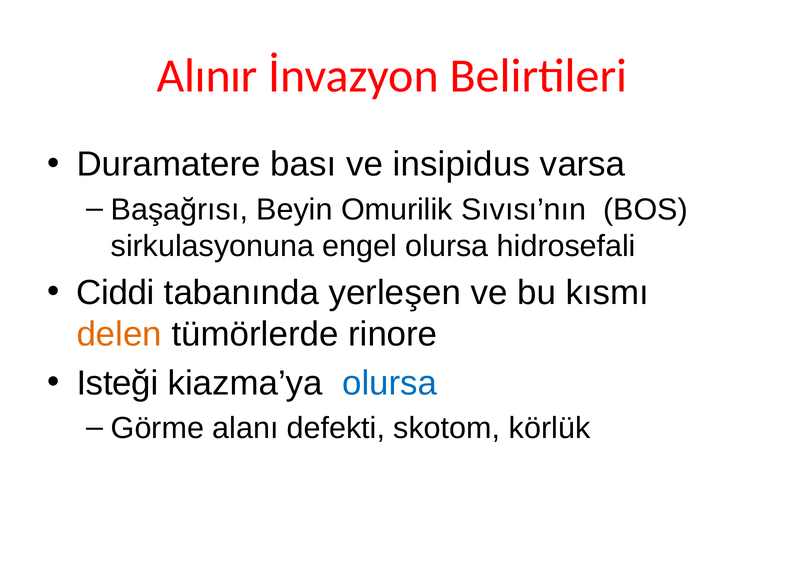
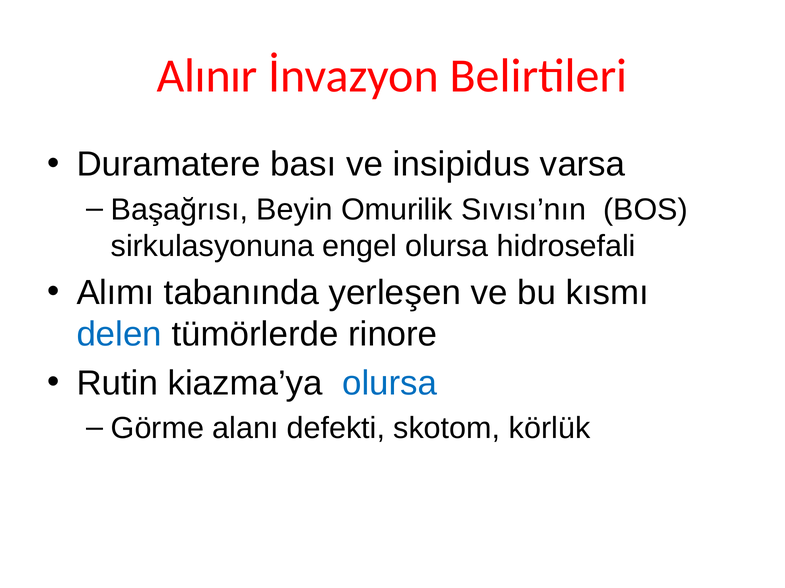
Ciddi: Ciddi -> Alımı
delen colour: orange -> blue
Isteği: Isteği -> Rutin
